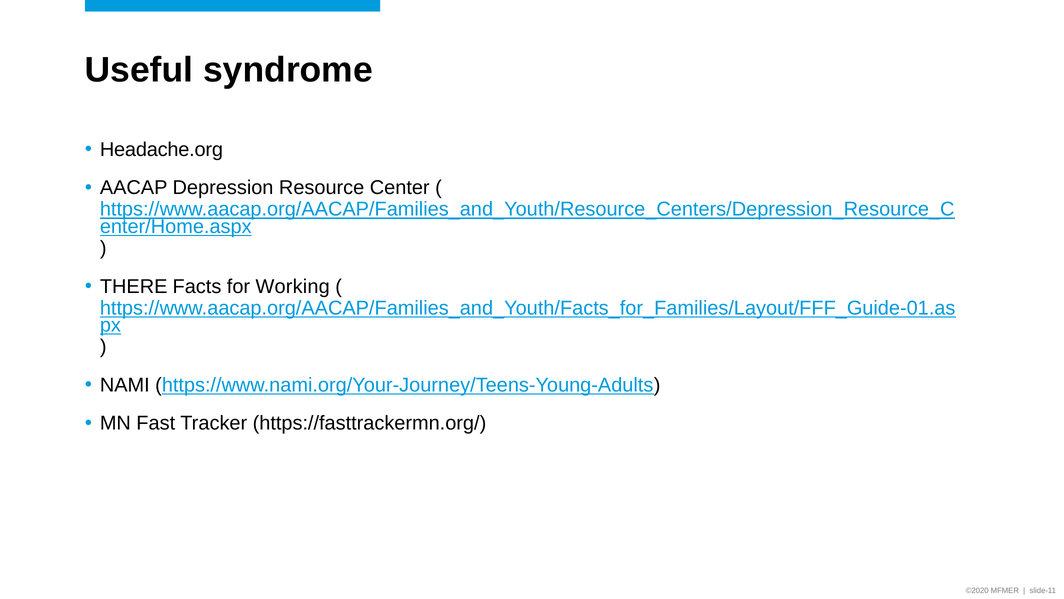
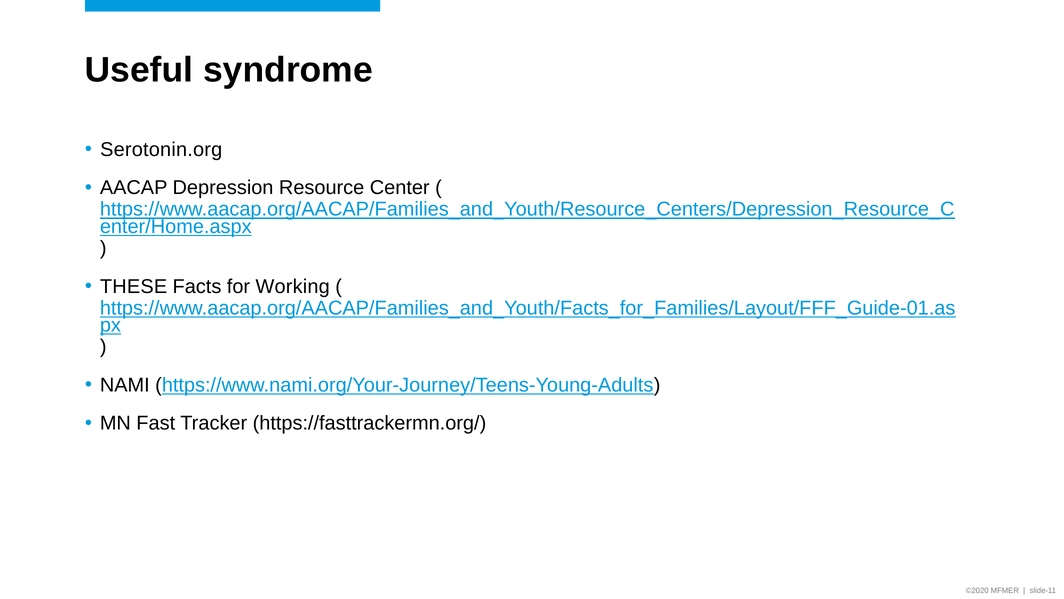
Headache.org: Headache.org -> Serotonin.org
THERE: THERE -> THESE
